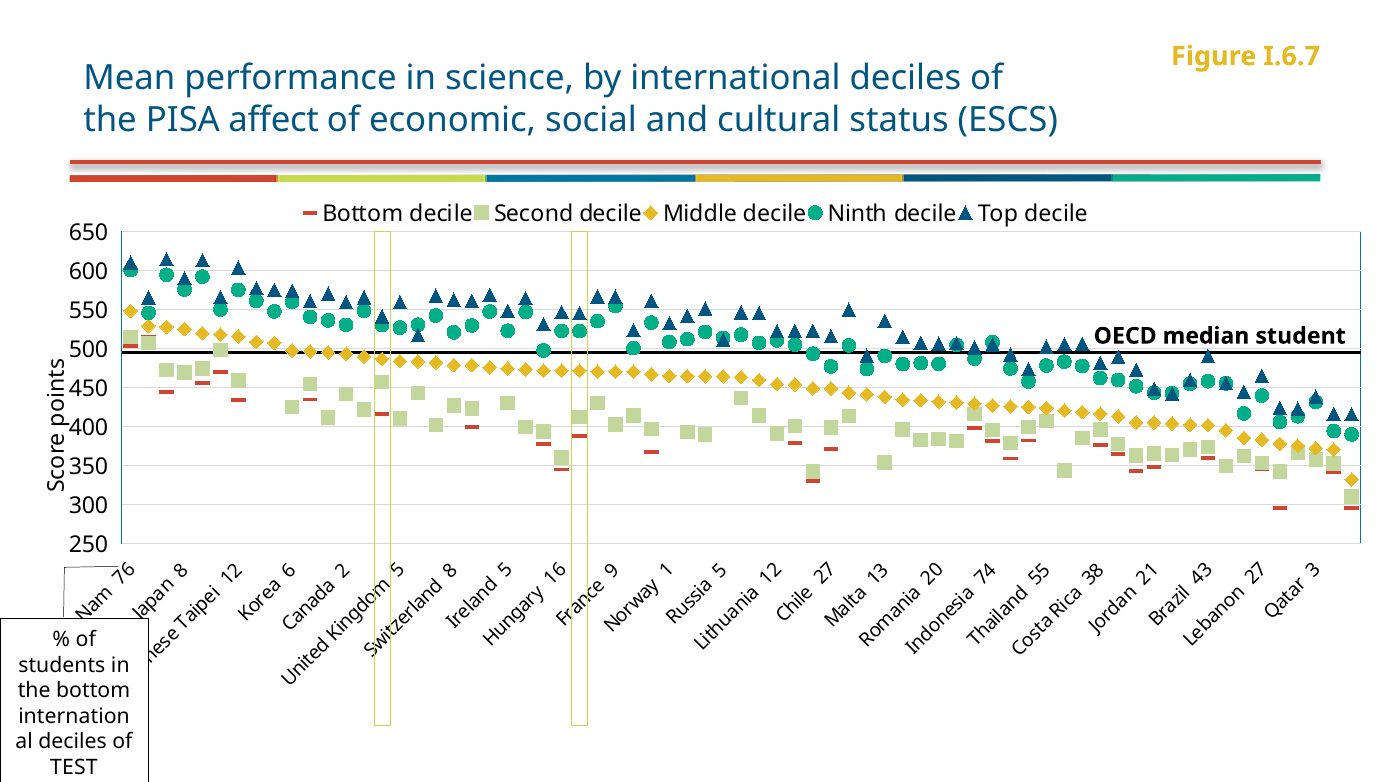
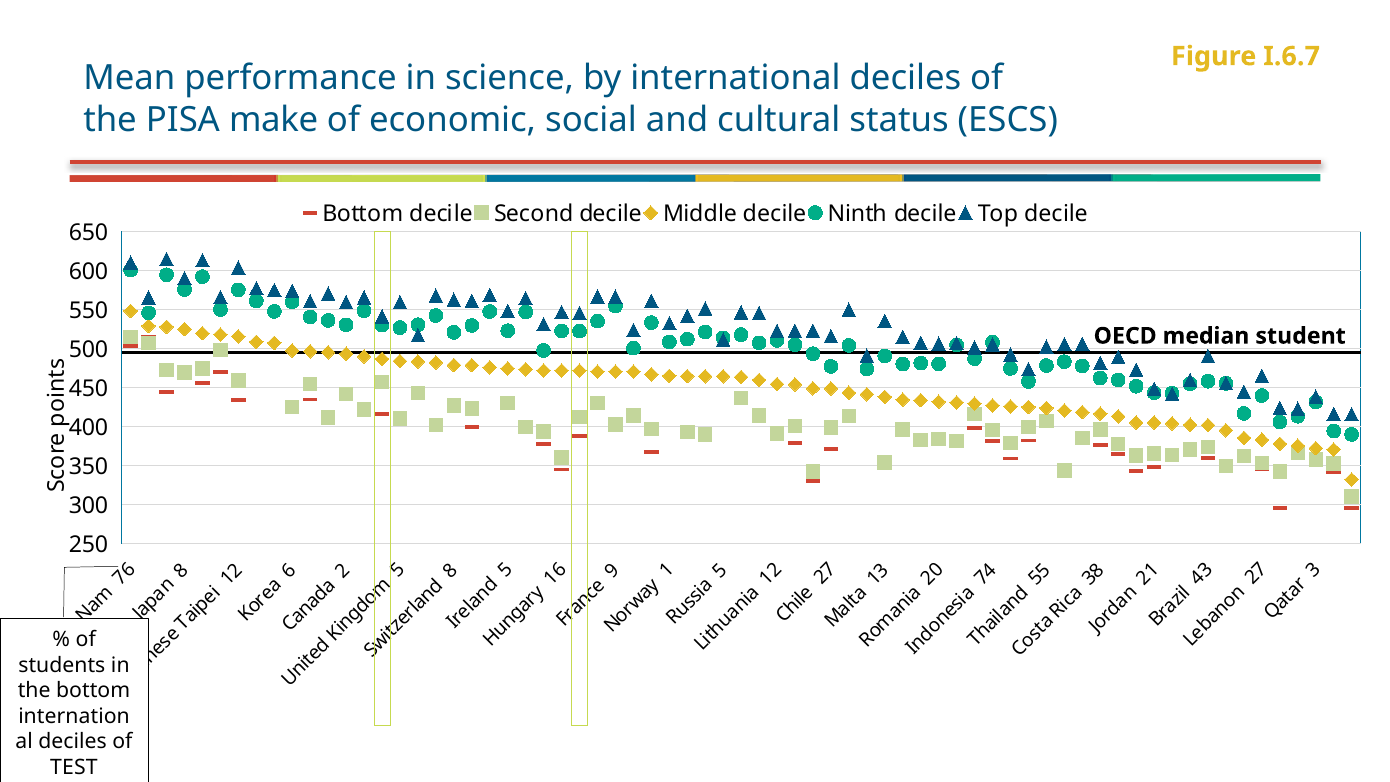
affect: affect -> make
